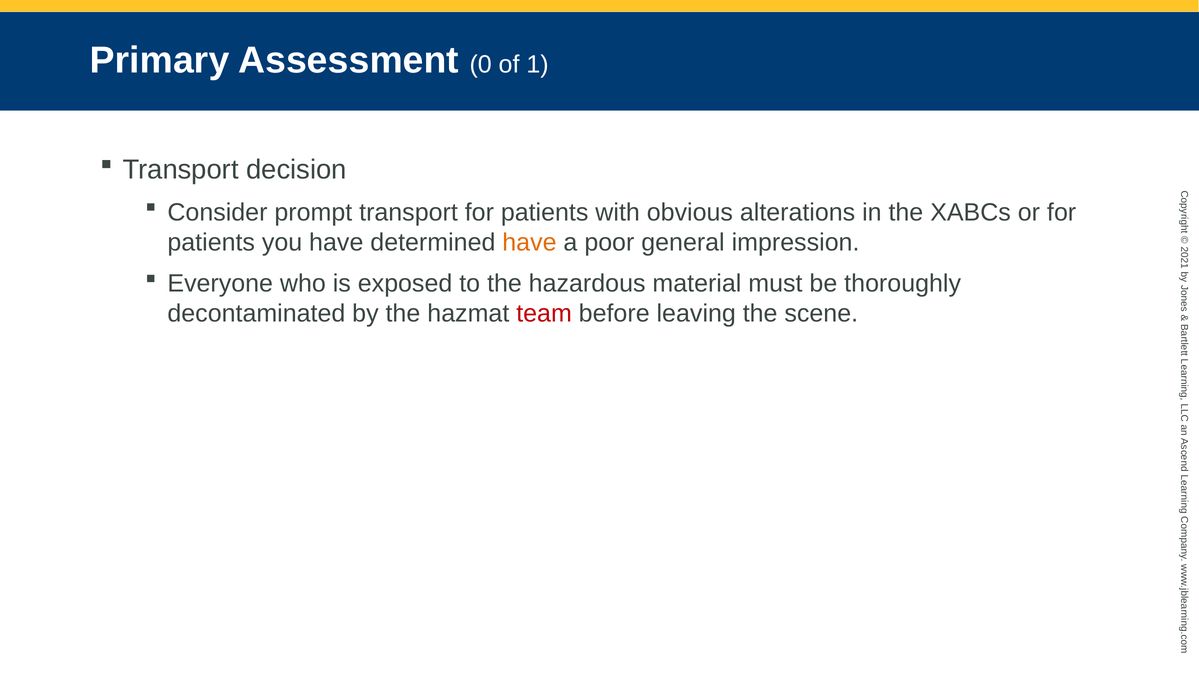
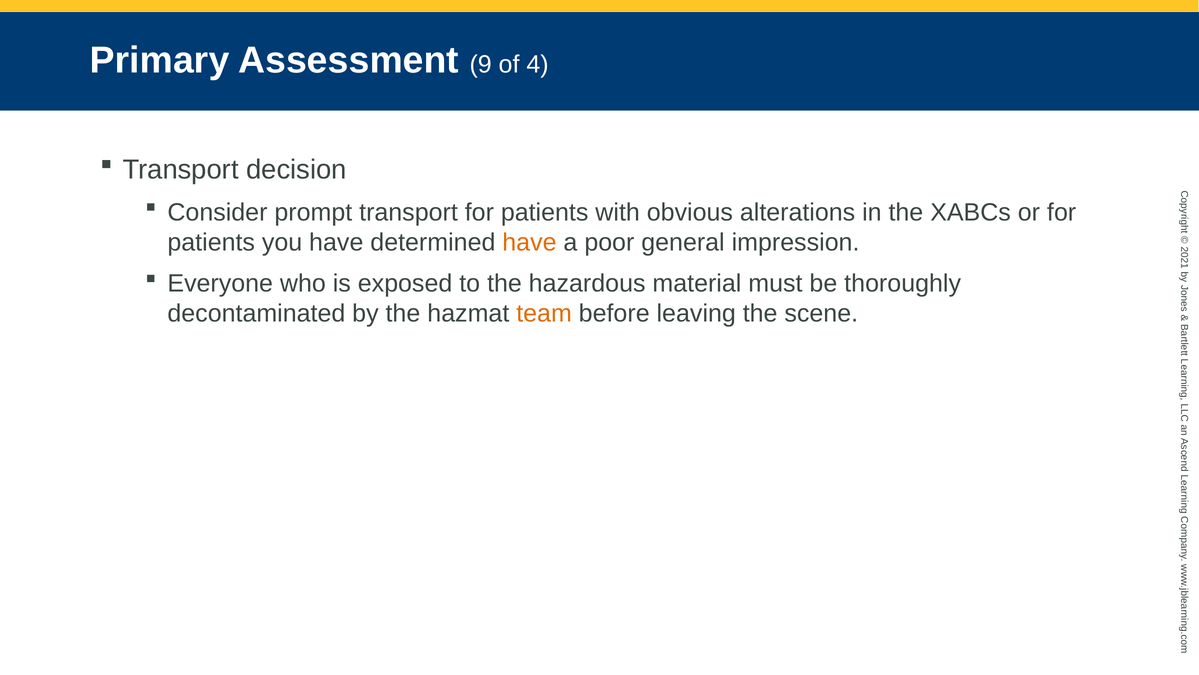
Assessment 0: 0 -> 9
of 1: 1 -> 4
team colour: red -> orange
